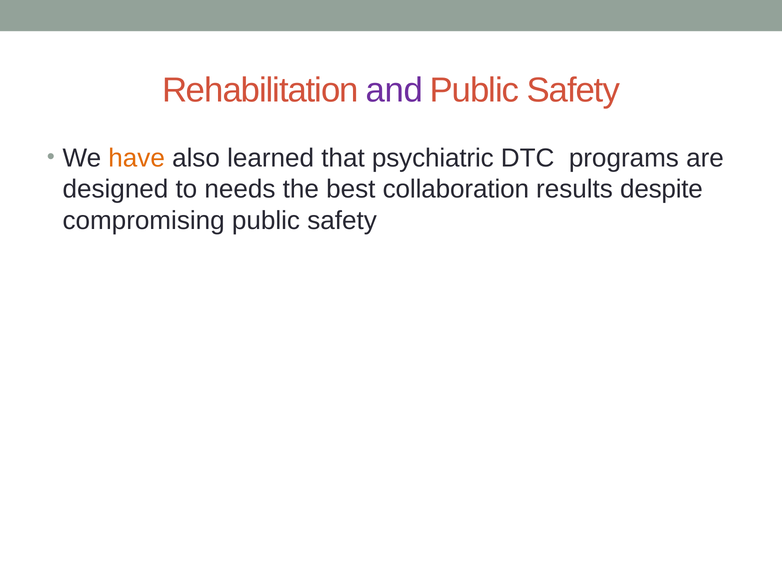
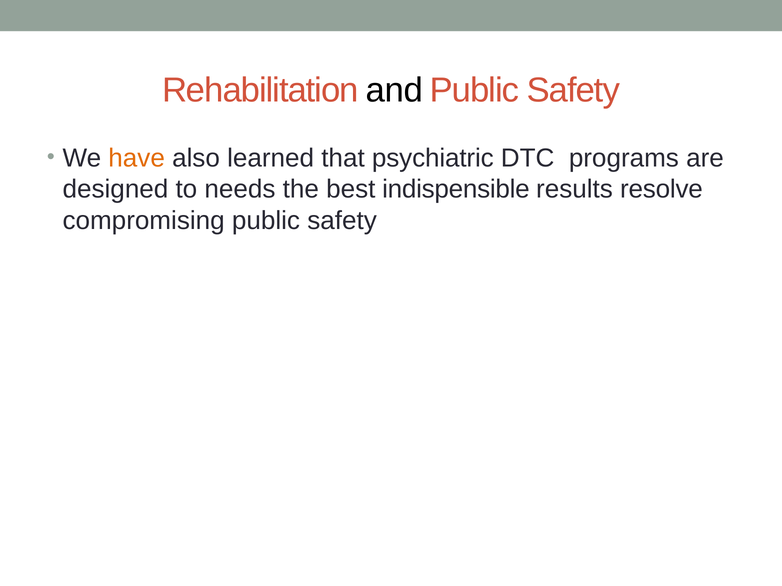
and colour: purple -> black
collaboration: collaboration -> indispensible
despite: despite -> resolve
